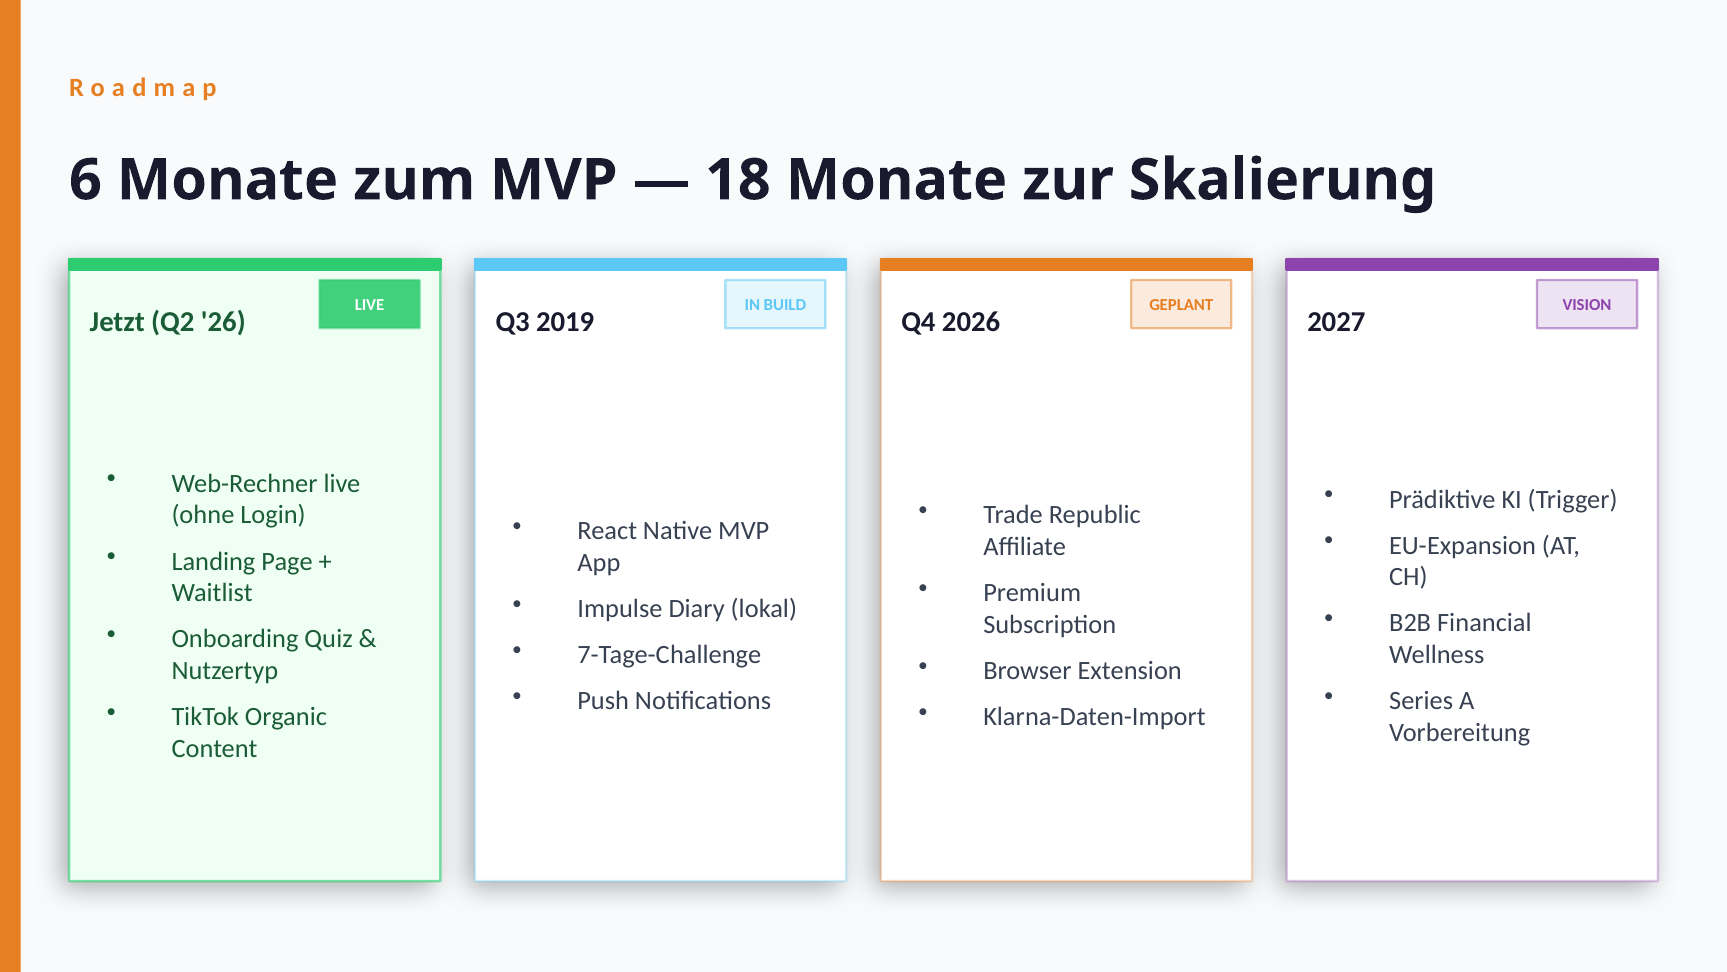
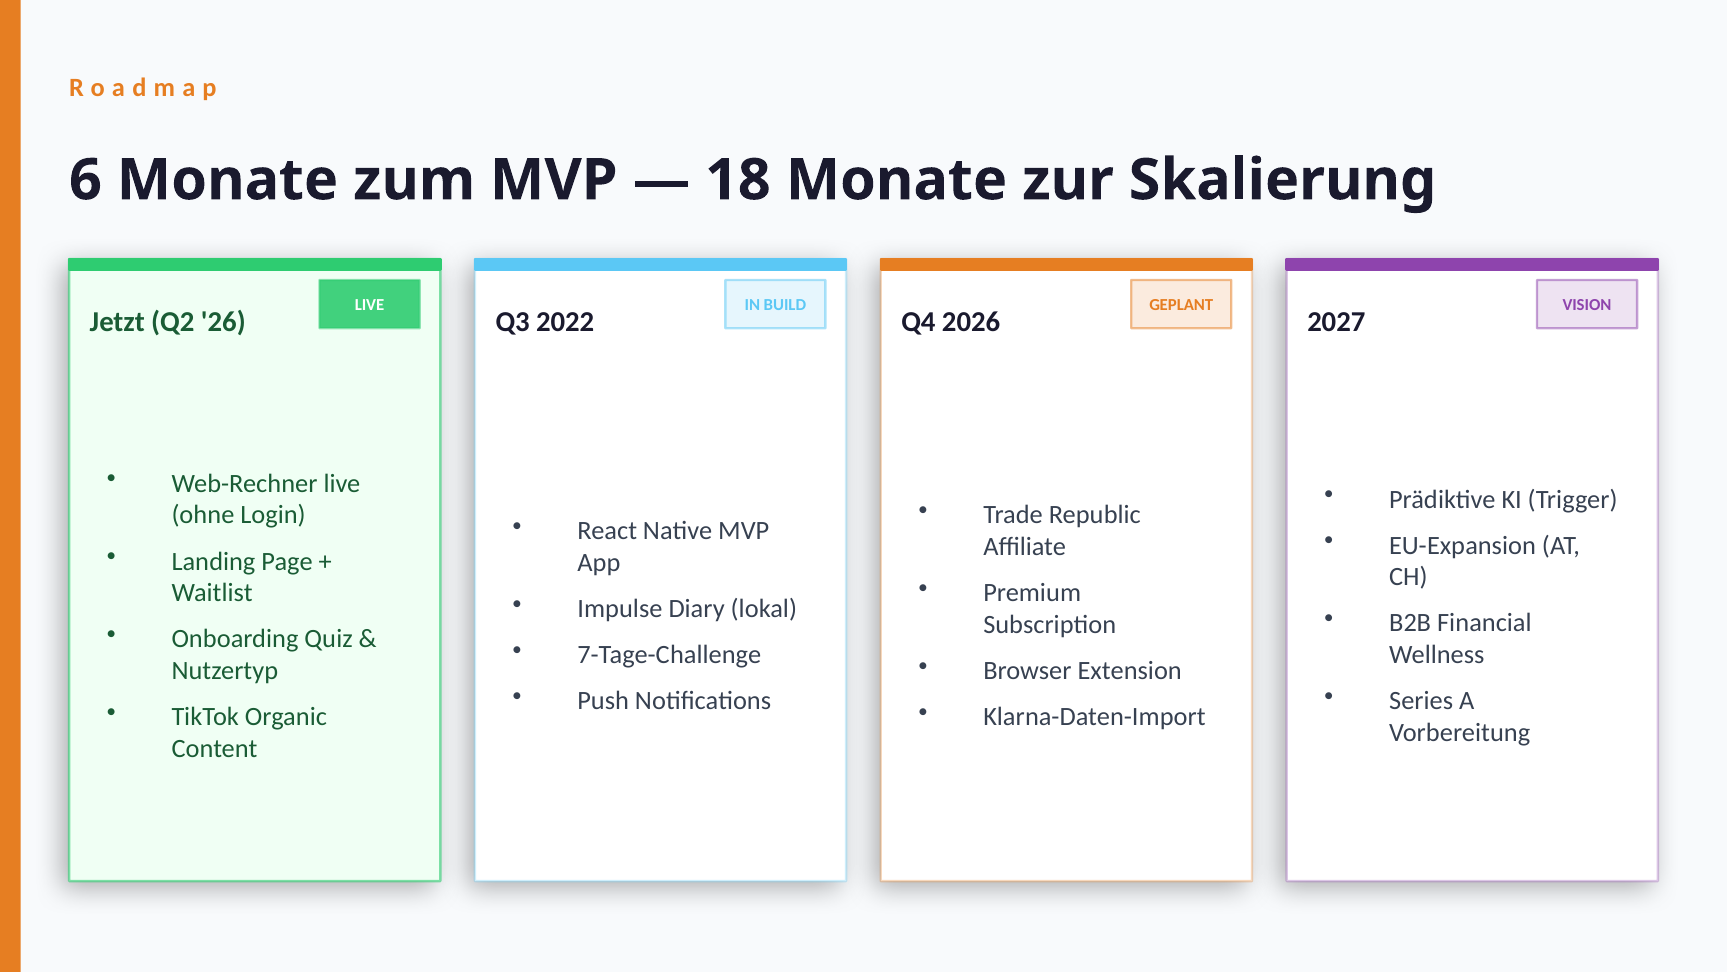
2019: 2019 -> 2022
